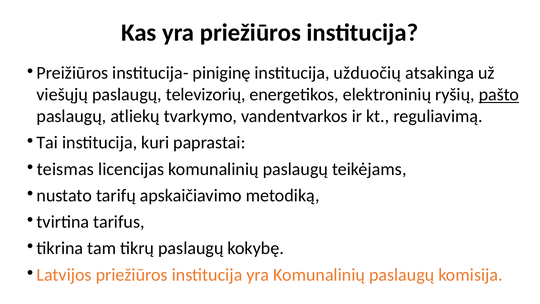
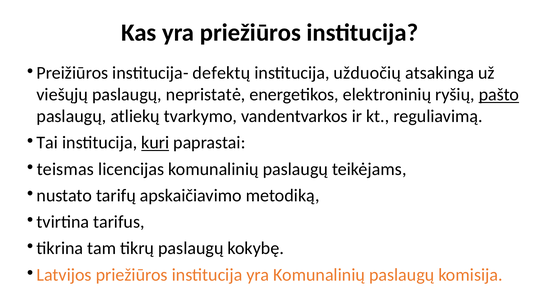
piniginę: piniginę -> defektų
televizorių: televizorių -> nepristatė
kuri underline: none -> present
